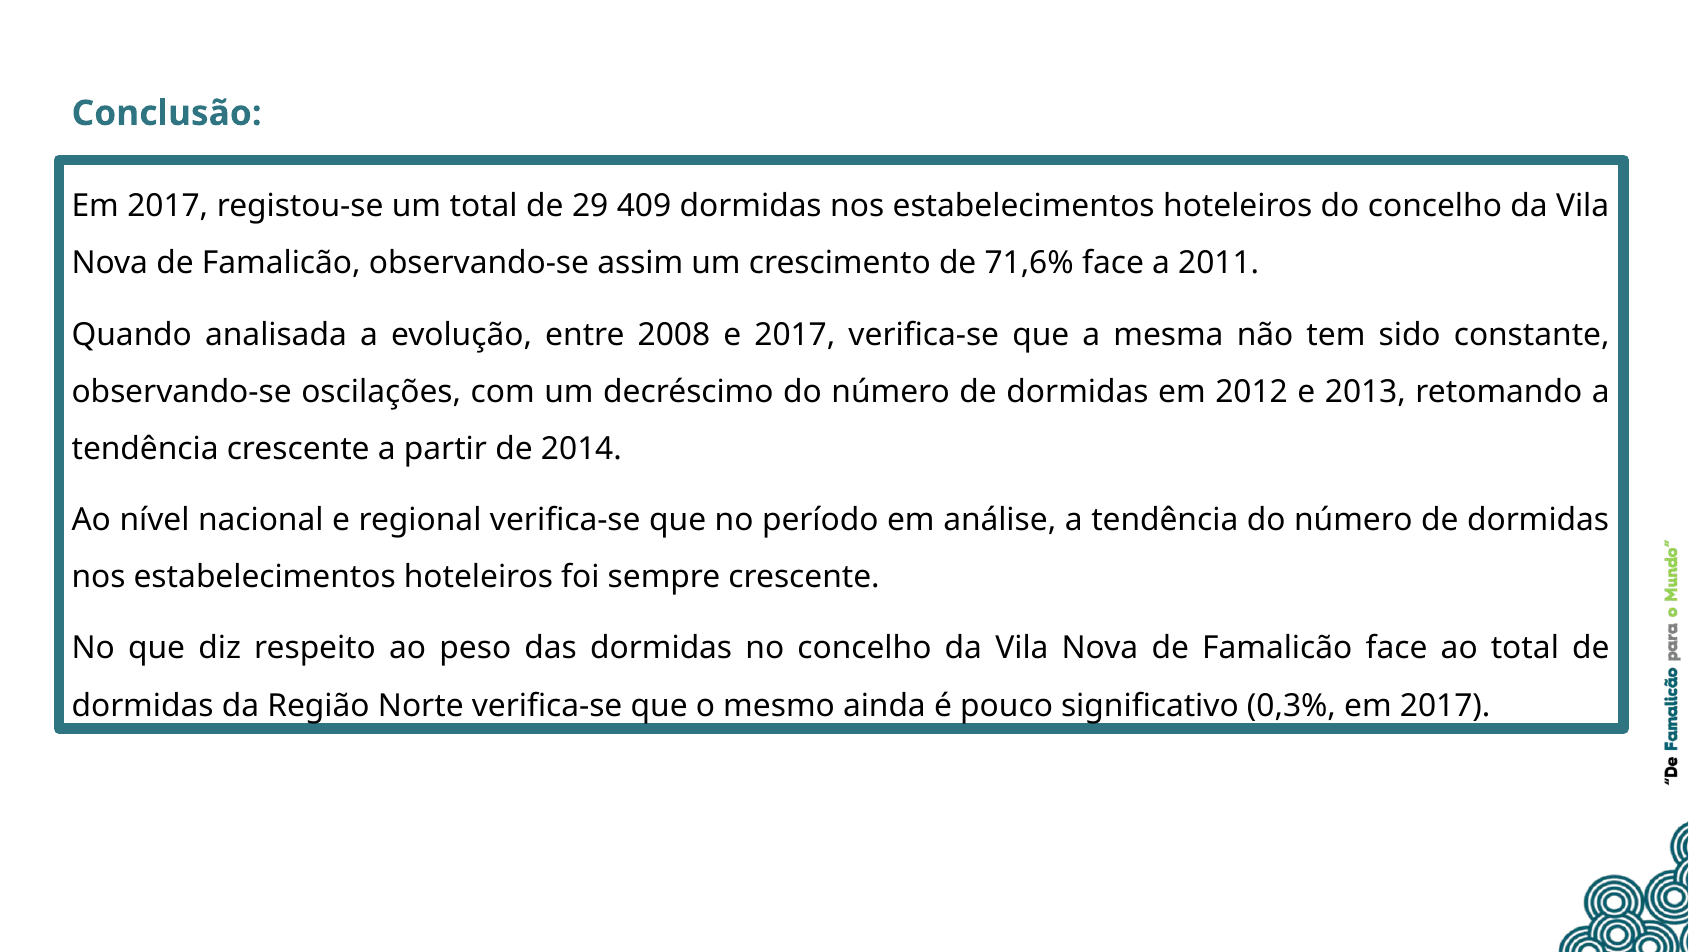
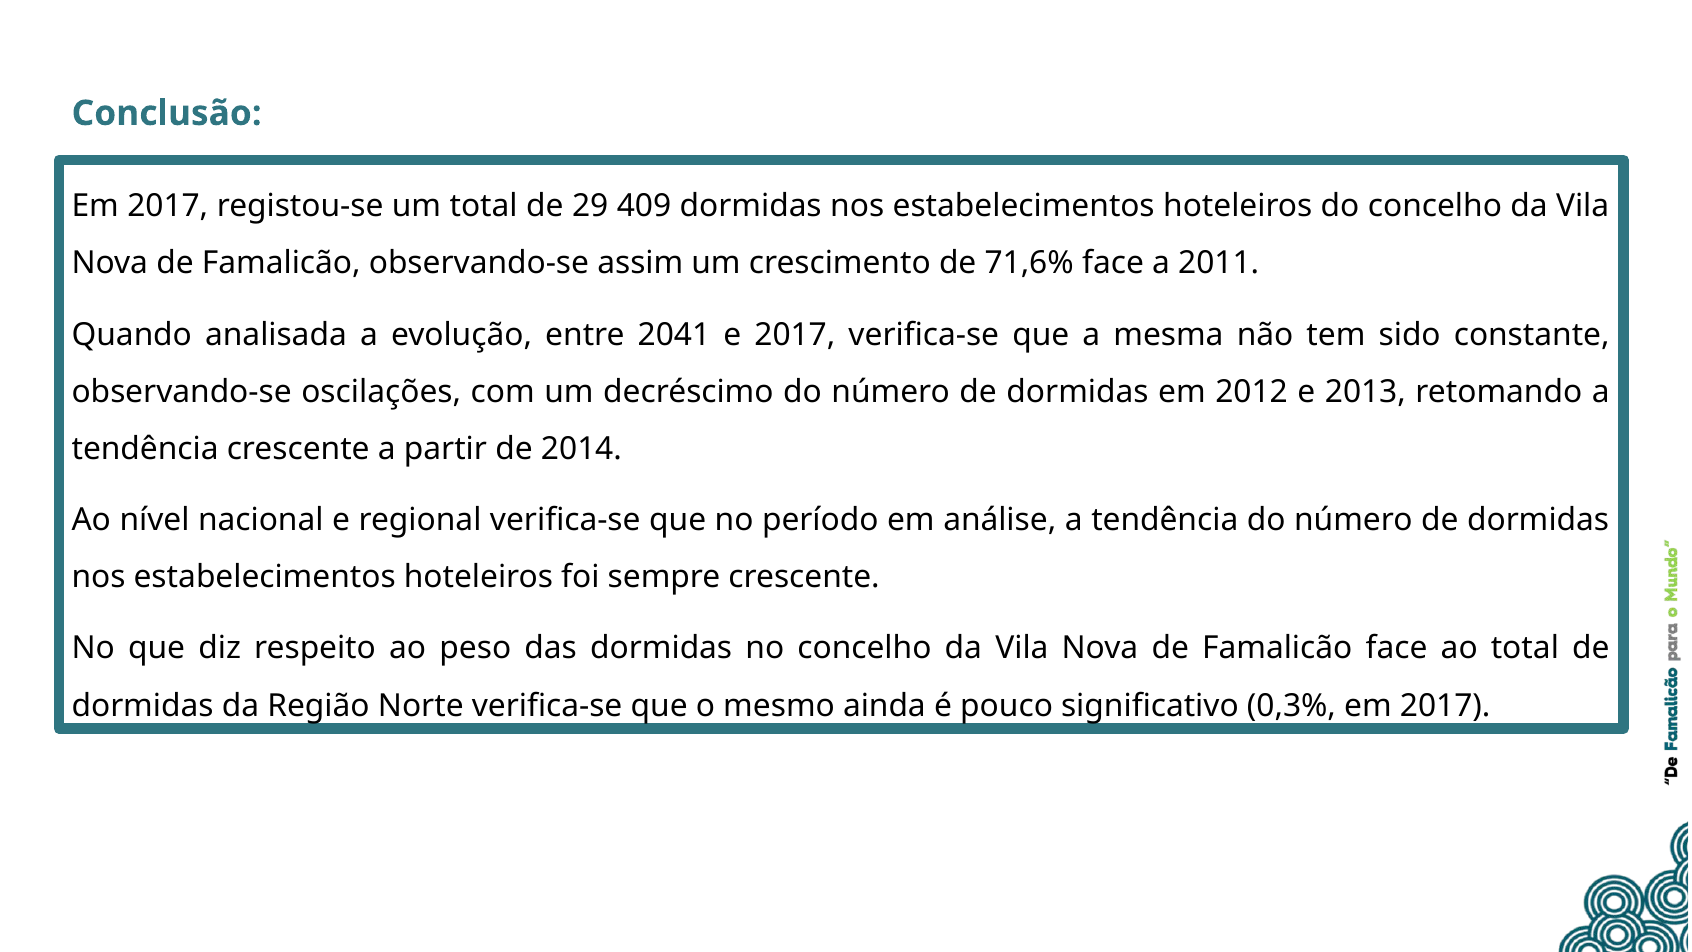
2008: 2008 -> 2041
